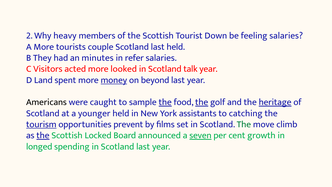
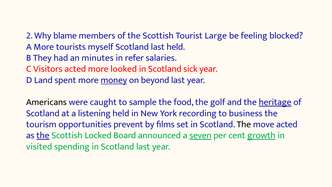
heavy: heavy -> blame
Down: Down -> Large
feeling salaries: salaries -> blocked
couple: couple -> myself
talk: talk -> sick
the at (165, 102) underline: present -> none
the at (202, 102) underline: present -> none
younger: younger -> listening
assistants: assistants -> recording
catching: catching -> business
tourism underline: present -> none
The at (244, 124) colour: green -> black
move climb: climb -> acted
growth underline: none -> present
longed: longed -> visited
